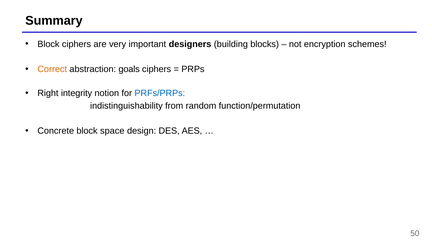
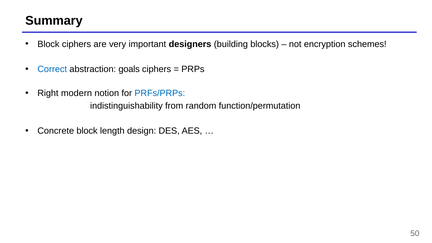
Correct colour: orange -> blue
integrity: integrity -> modern
space: space -> length
